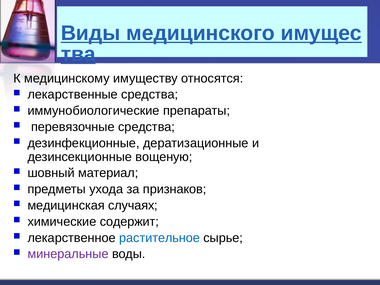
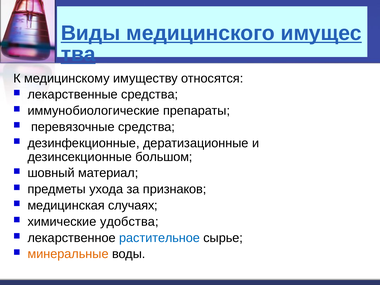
вощеную: вощеную -> большом
содержит: содержит -> удобства
минеральные colour: purple -> orange
